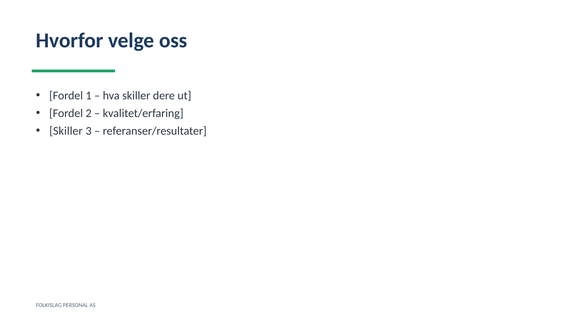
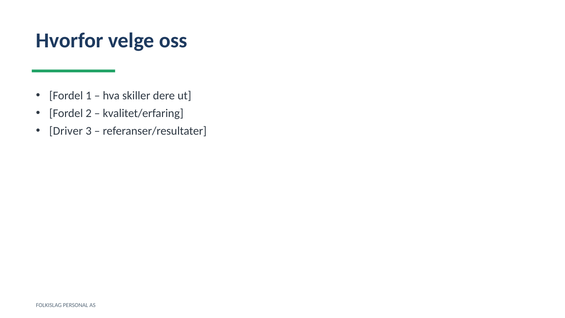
Skiller at (66, 131): Skiller -> Driver
